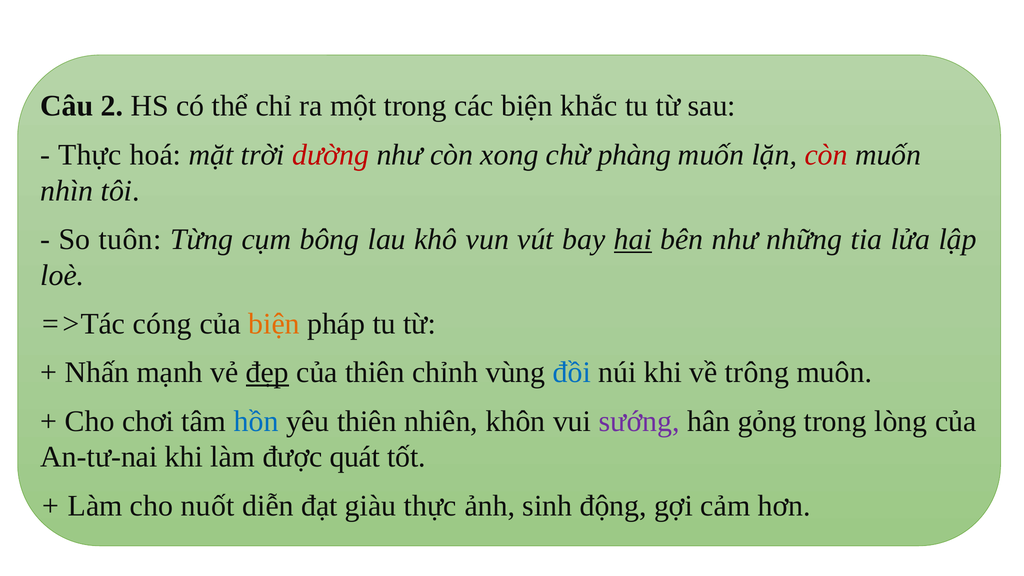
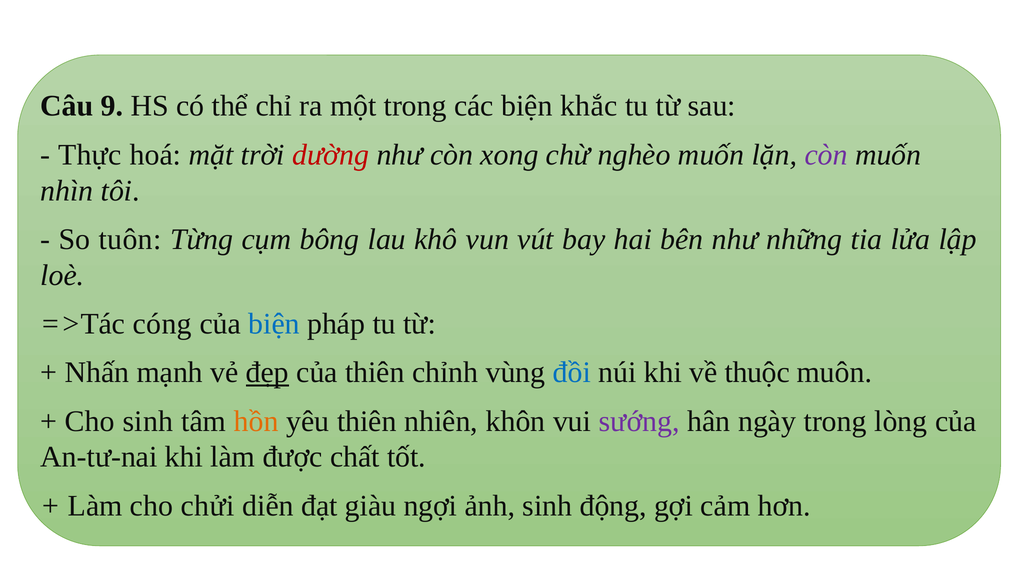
2: 2 -> 9
phàng: phàng -> nghèo
còn at (826, 155) colour: red -> purple
hai underline: present -> none
biện at (274, 324) colour: orange -> blue
trông: trông -> thuộc
Cho chơi: chơi -> sinh
hồn colour: blue -> orange
gỏng: gỏng -> ngày
quát: quát -> chất
nuốt: nuốt -> chửi
giàu thực: thực -> ngợi
